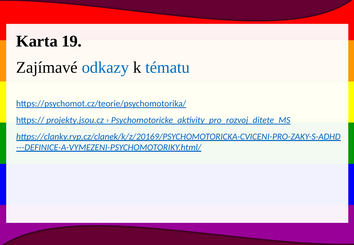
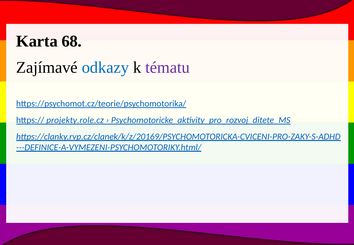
19: 19 -> 68
tématu colour: blue -> purple
projekty.jsou.cz: projekty.jsou.cz -> projekty.role.cz
